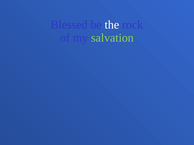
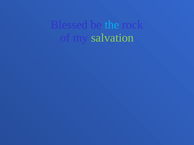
the colour: white -> light blue
